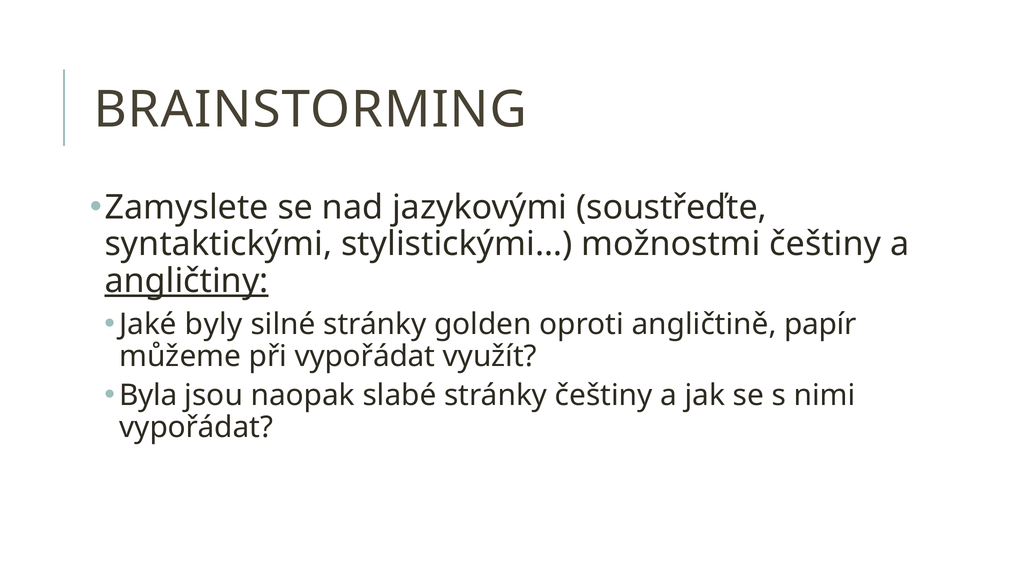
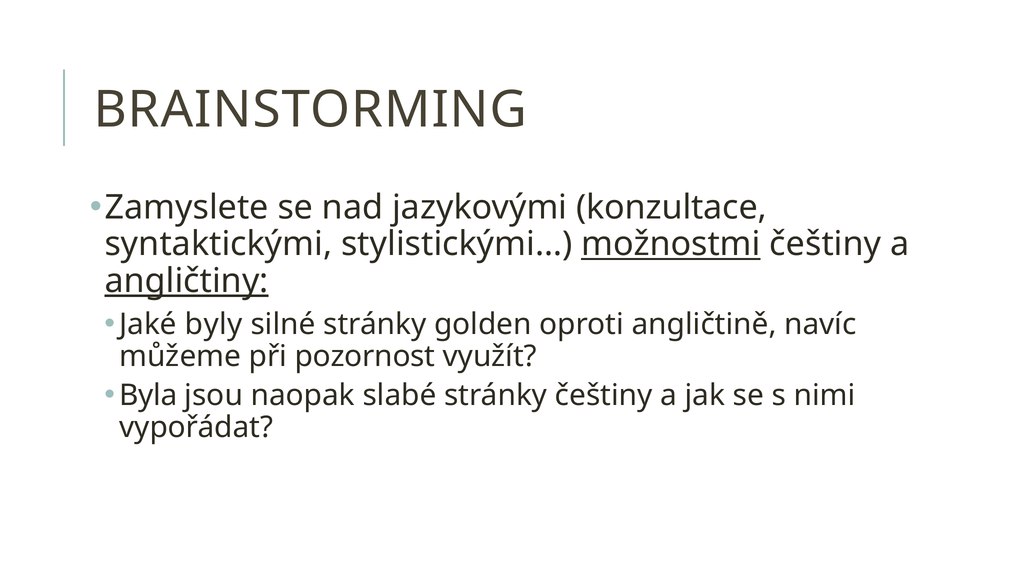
soustřeďte: soustřeďte -> konzultace
možnostmi underline: none -> present
papír: papír -> navíc
při vypořádat: vypořádat -> pozornost
